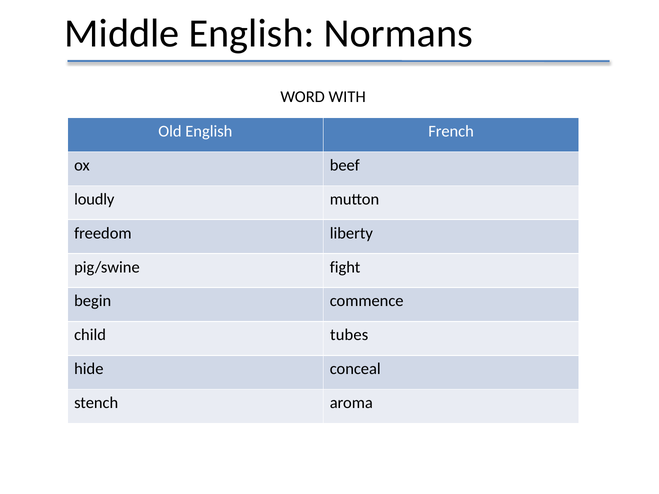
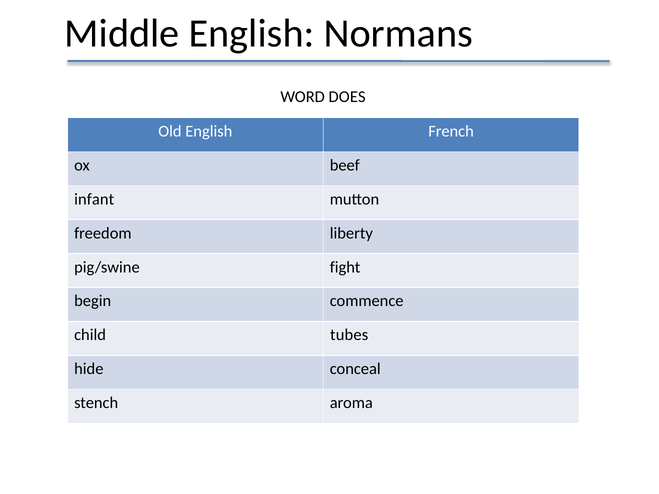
WITH: WITH -> DOES
loudly: loudly -> infant
